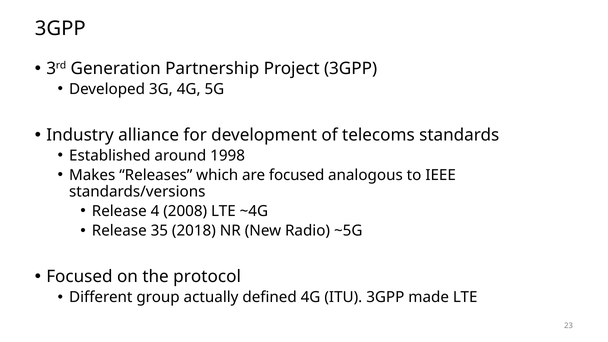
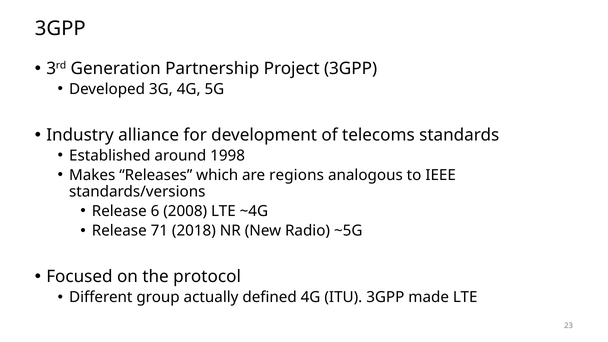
are focused: focused -> regions
4: 4 -> 6
35: 35 -> 71
